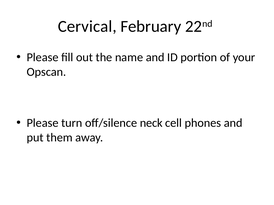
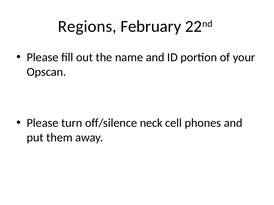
Cervical: Cervical -> Regions
